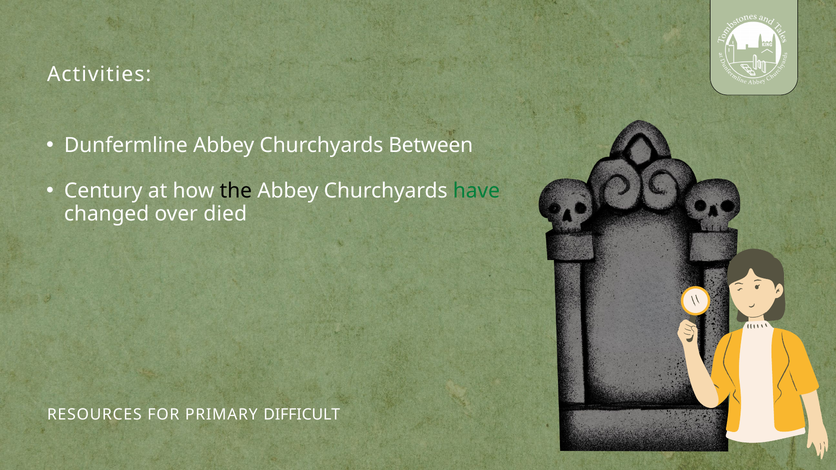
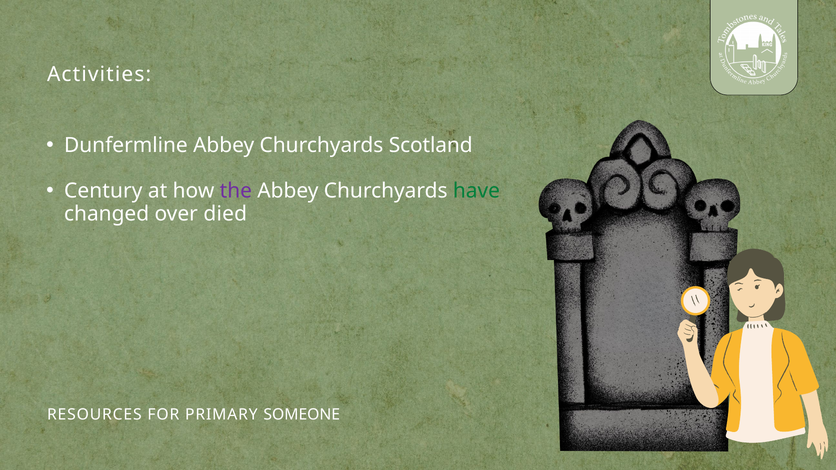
Between: Between -> Scotland
the colour: black -> purple
DIFFICULT: DIFFICULT -> SOMEONE
